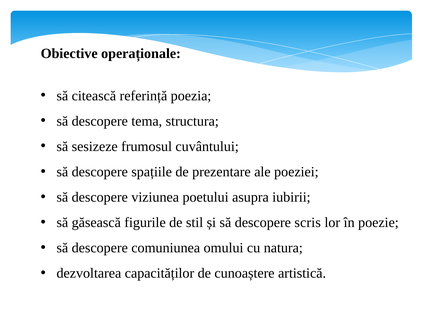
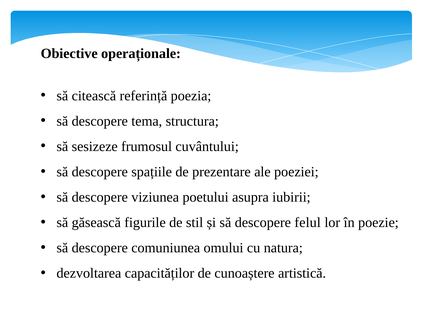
scris: scris -> felul
